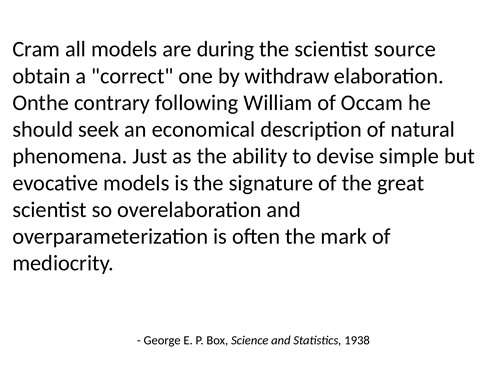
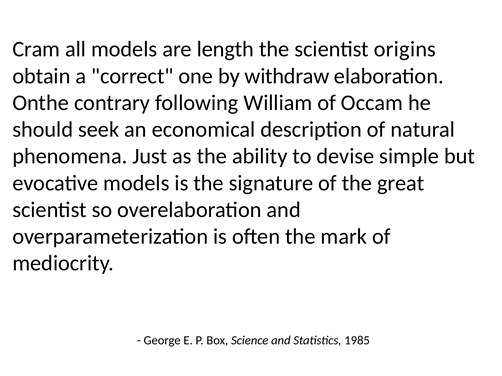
during: during -> length
source: source -> origins
1938: 1938 -> 1985
